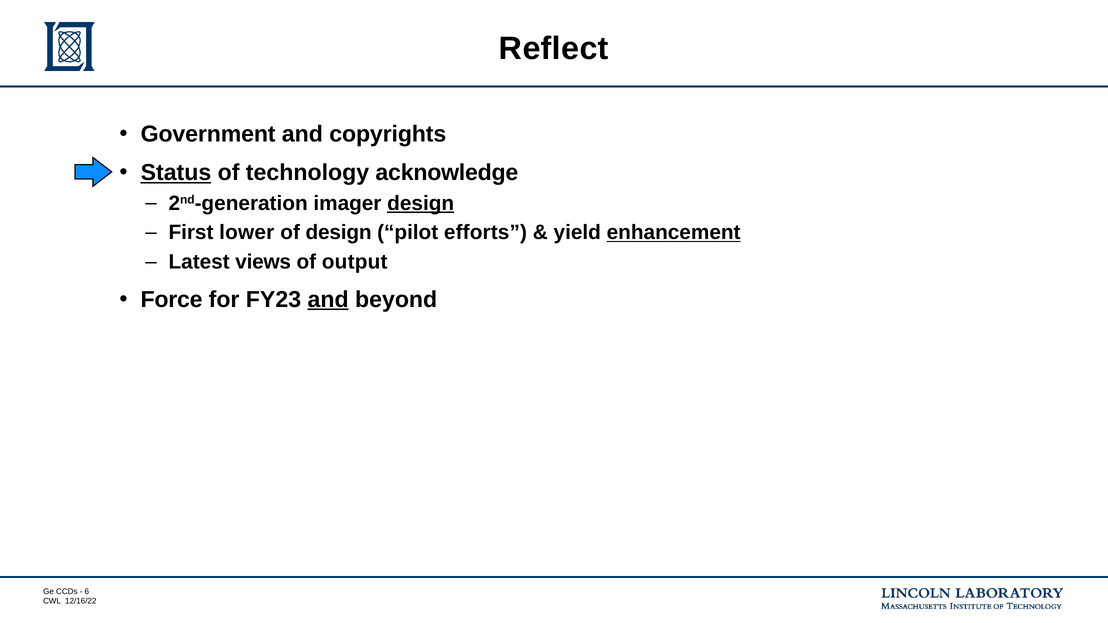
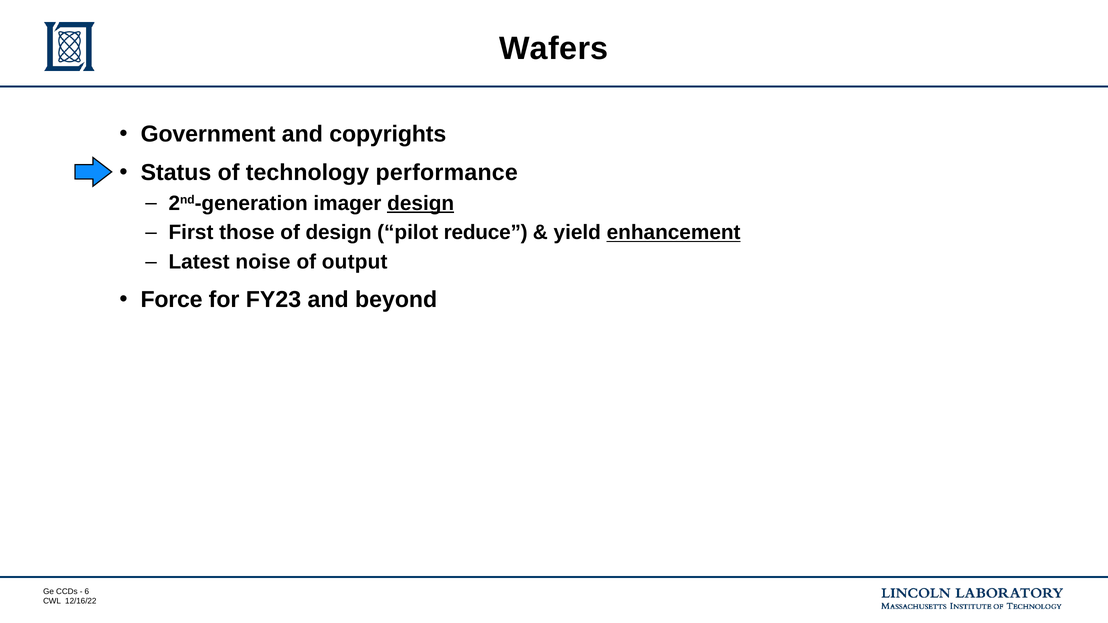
Reflect: Reflect -> Wafers
Status underline: present -> none
acknowledge: acknowledge -> performance
lower: lower -> those
efforts: efforts -> reduce
views: views -> noise
and at (328, 300) underline: present -> none
